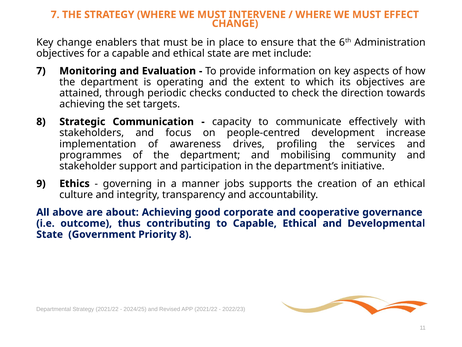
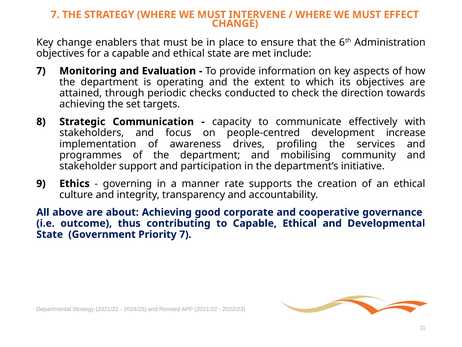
jobs: jobs -> rate
Priority 8: 8 -> 7
